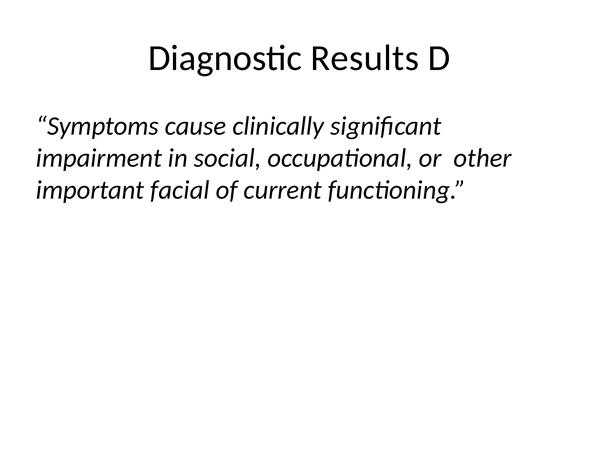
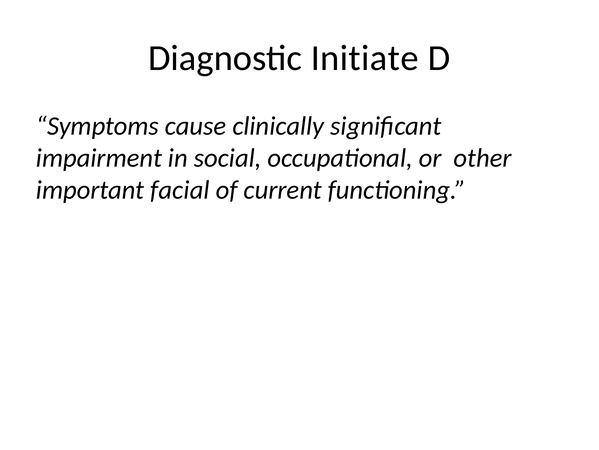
Results: Results -> Initiate
